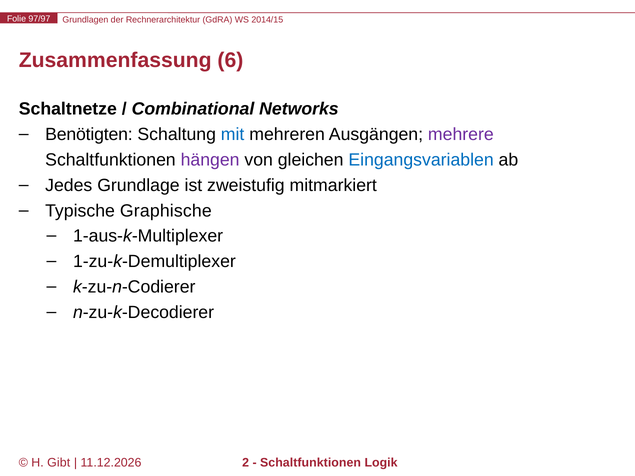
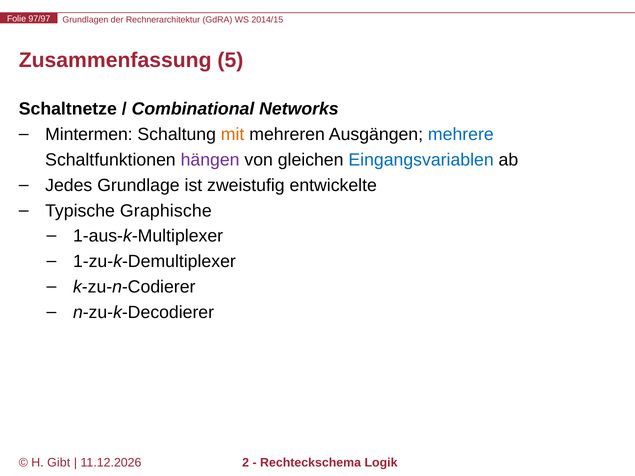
6: 6 -> 5
Benötigten: Benötigten -> Mintermen
mit colour: blue -> orange
mehrere colour: purple -> blue
mitmarkiert: mitmarkiert -> entwickelte
Schaltfunktionen at (311, 463): Schaltfunktionen -> Rechteckschema
